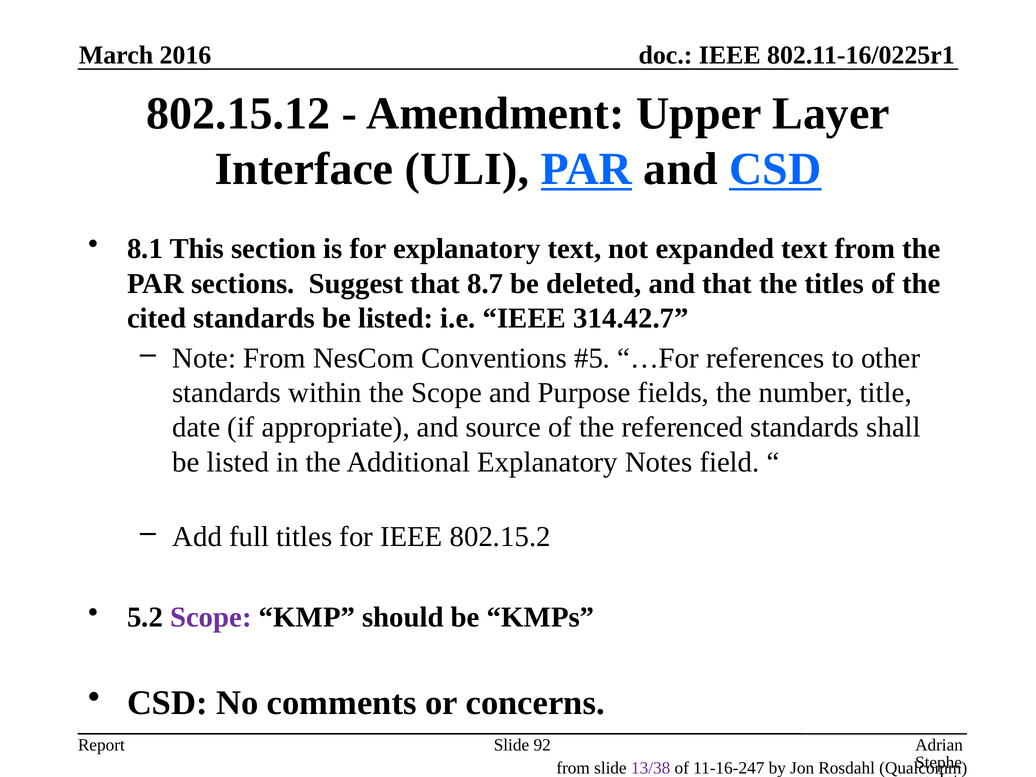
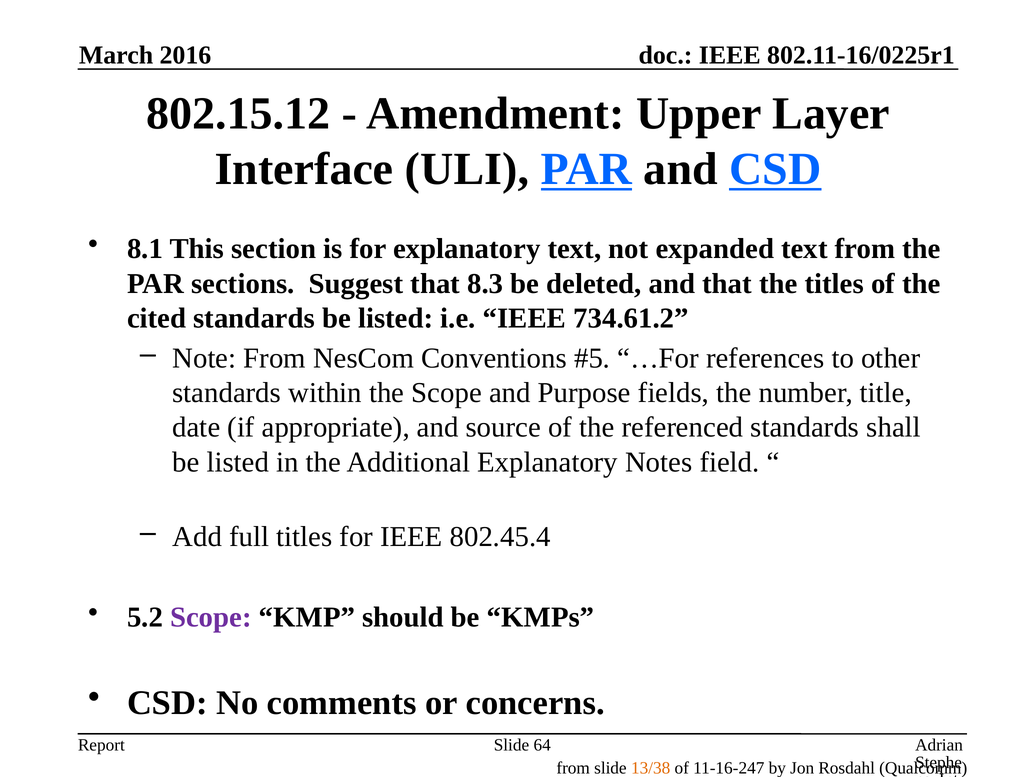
8.7: 8.7 -> 8.3
314.42.7: 314.42.7 -> 734.61.2
802.15.2: 802.15.2 -> 802.45.4
92: 92 -> 64
13/38 colour: purple -> orange
